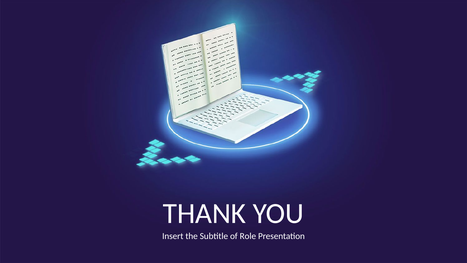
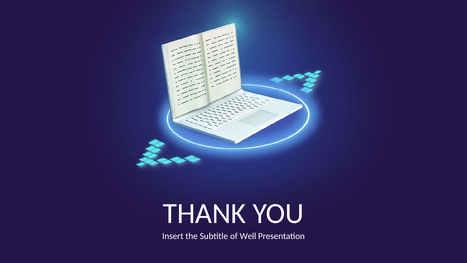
Role: Role -> Well
